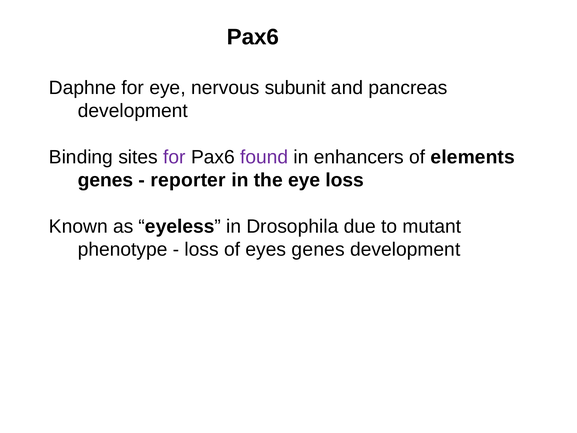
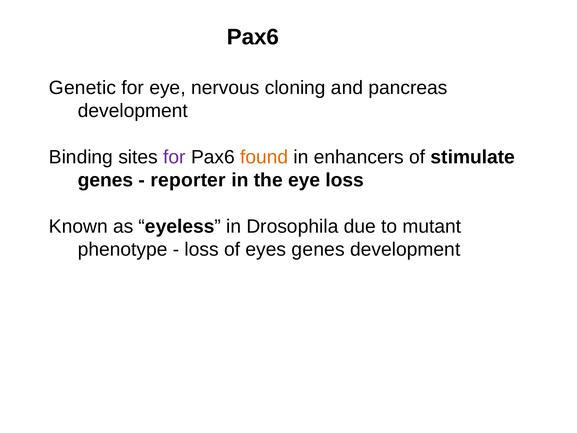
Daphne: Daphne -> Genetic
subunit: subunit -> cloning
found colour: purple -> orange
elements: elements -> stimulate
